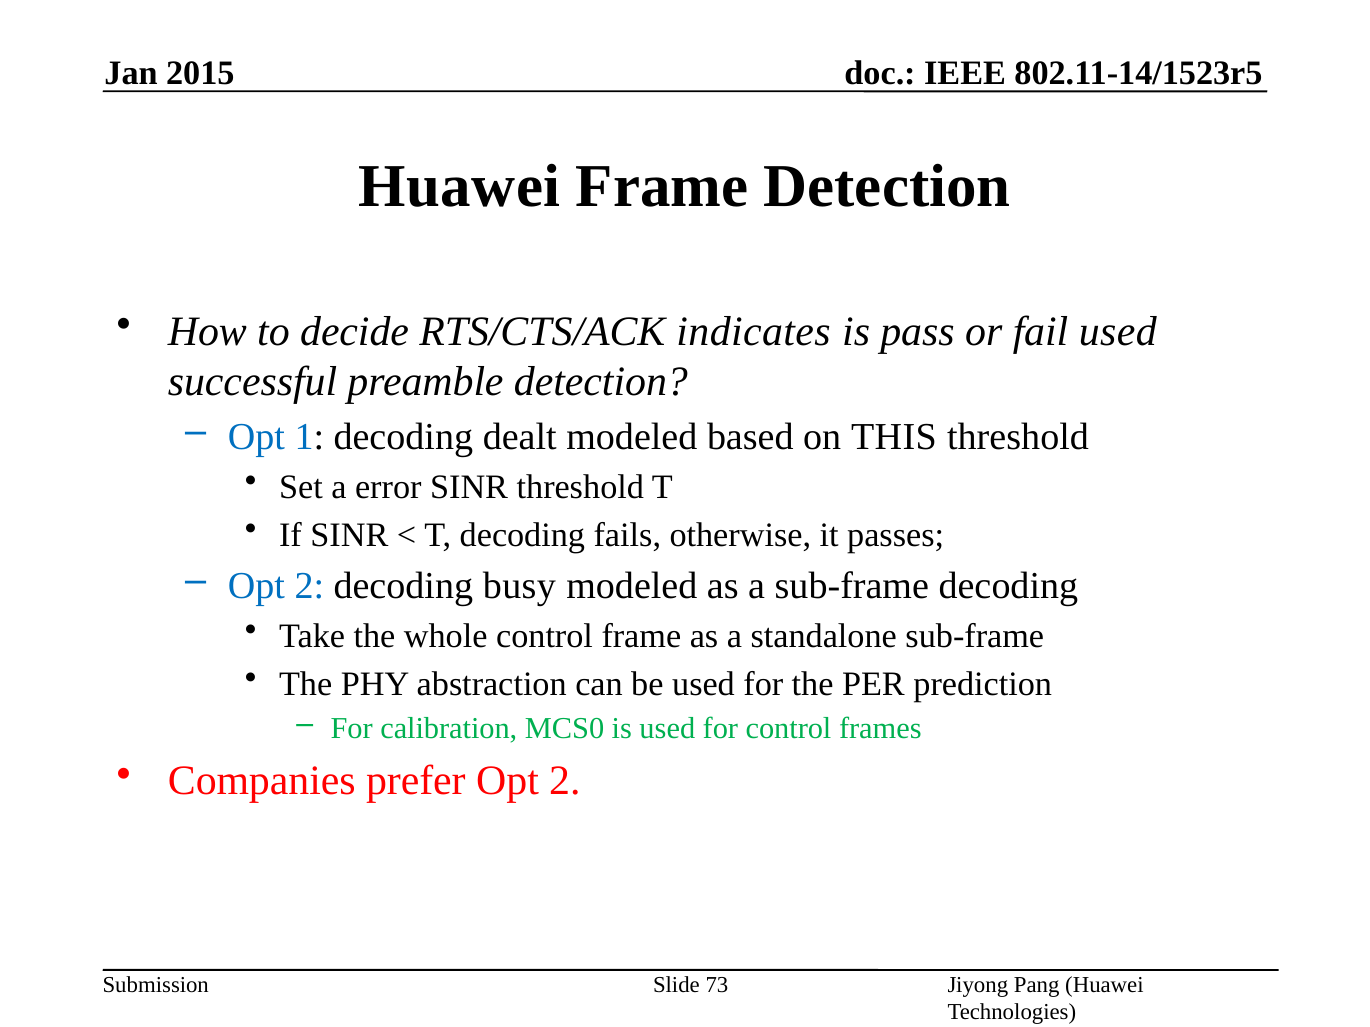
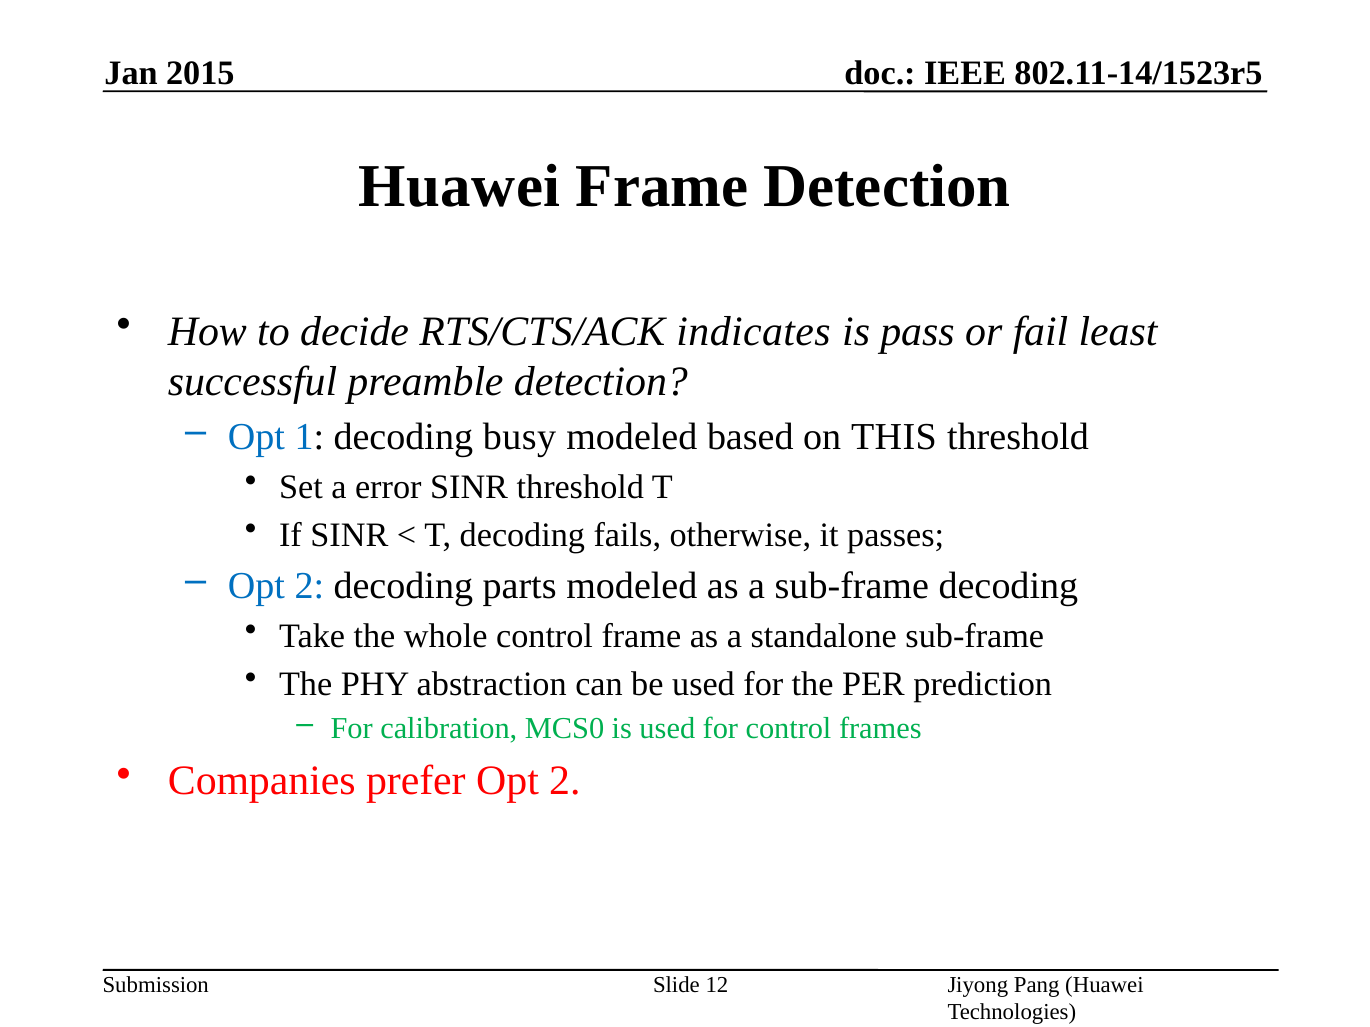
fail used: used -> least
dealt: dealt -> busy
busy: busy -> parts
73: 73 -> 12
